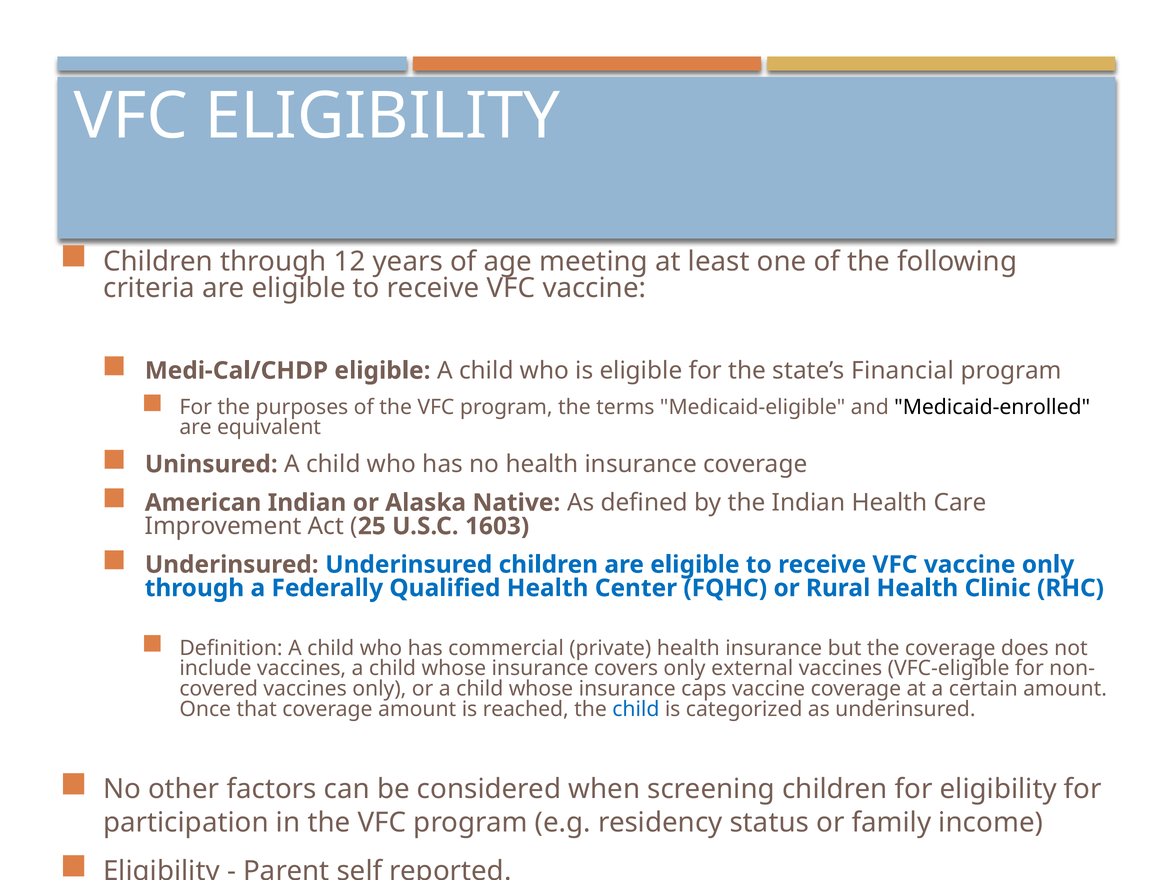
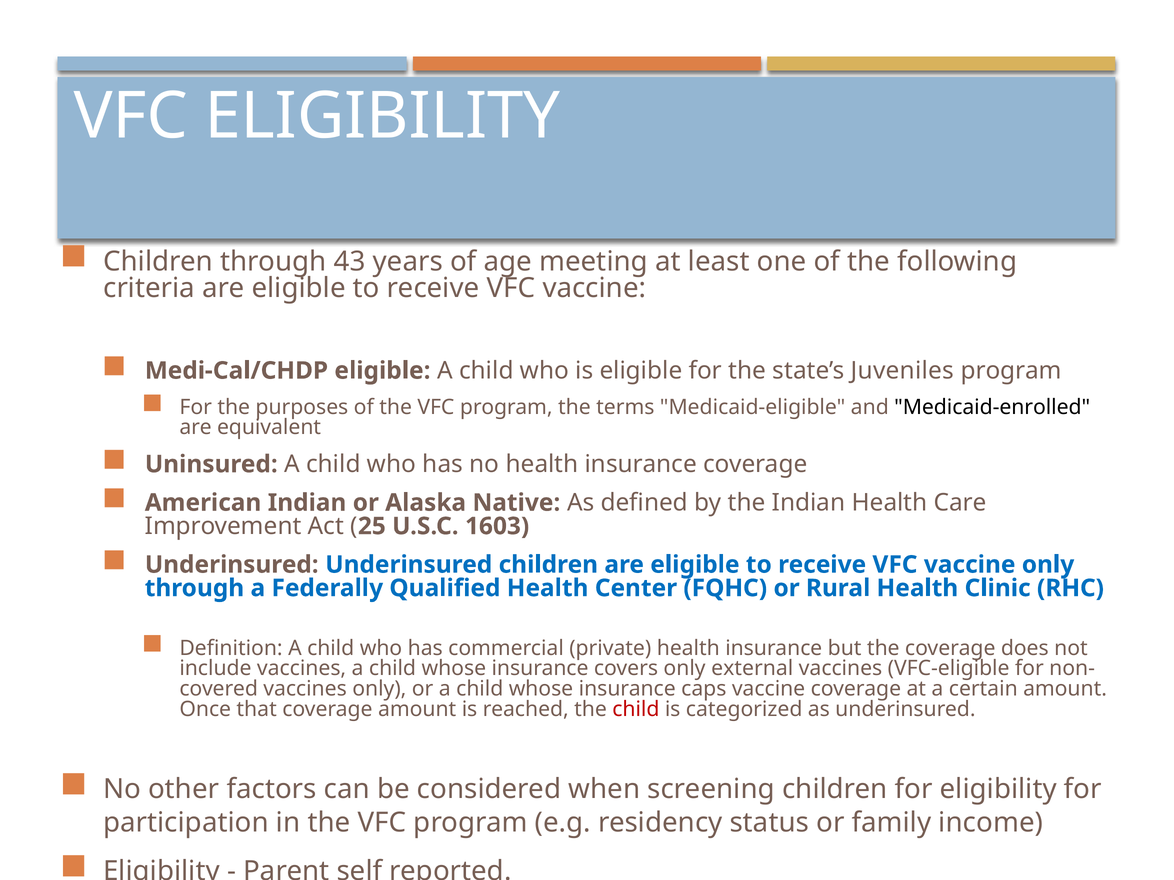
12: 12 -> 43
Financial: Financial -> Juveniles
child at (636, 710) colour: blue -> red
